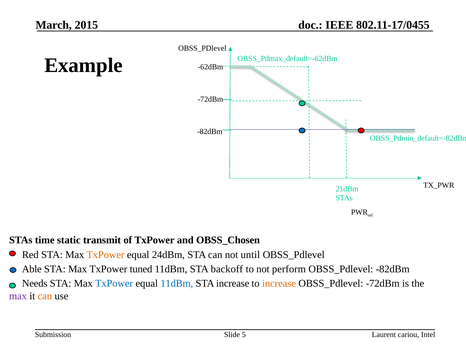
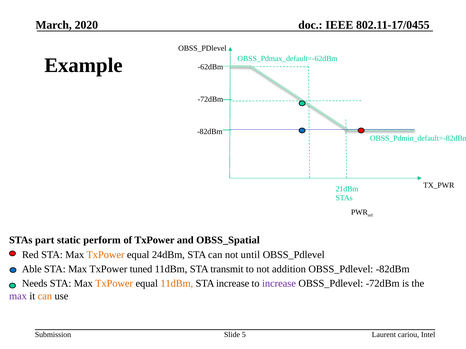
2015: 2015 -> 2020
time: time -> part
transmit: transmit -> perform
OBSS_Chosen: OBSS_Chosen -> OBSS_Spatial
backoff: backoff -> transmit
perform: perform -> addition
TxPower at (114, 284) colour: blue -> orange
11dBm at (177, 284) colour: blue -> orange
increase at (279, 284) colour: orange -> purple
